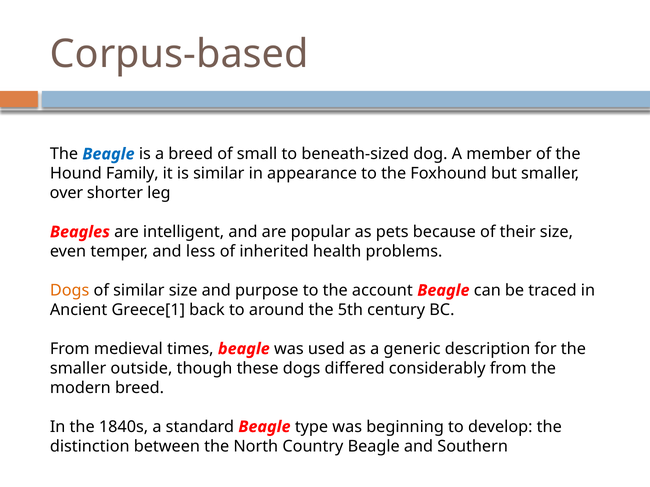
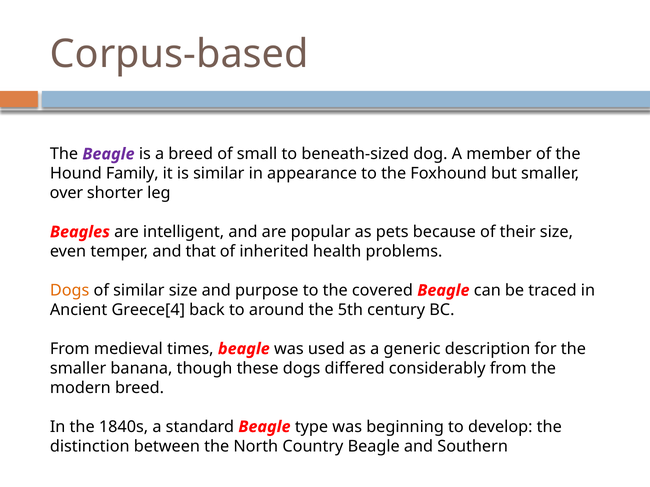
Beagle at (108, 154) colour: blue -> purple
less: less -> that
account: account -> covered
Greece[1: Greece[1 -> Greece[4
outside: outside -> banana
